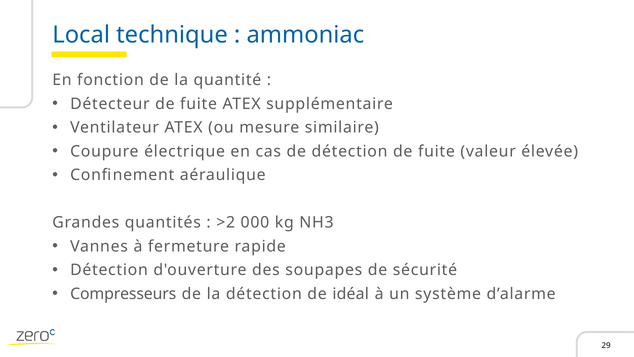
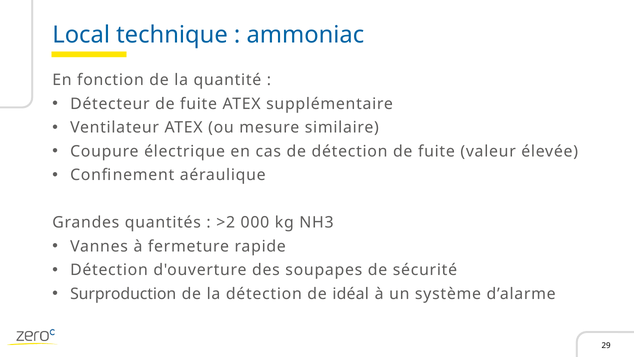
Compresseurs: Compresseurs -> Surproduction
